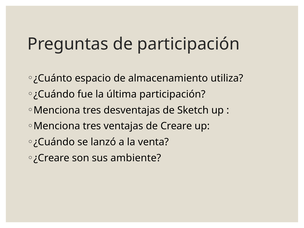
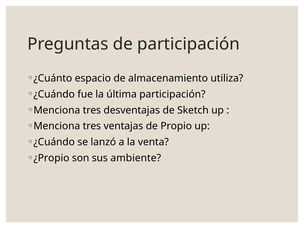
Creare: Creare -> Propio
¿Creare: ¿Creare -> ¿Propio
